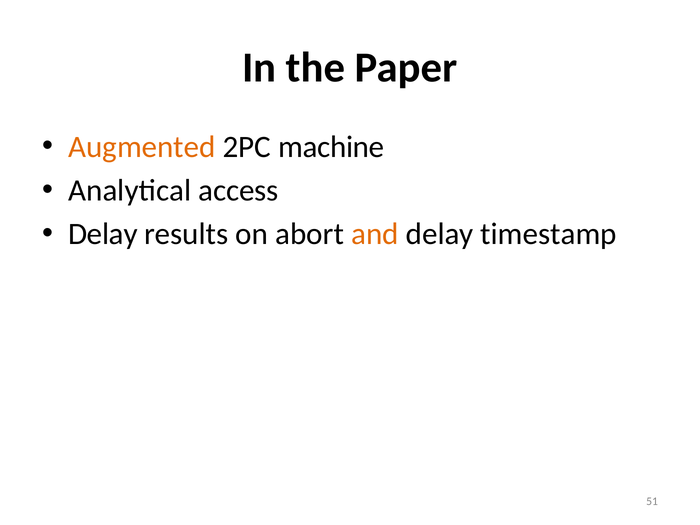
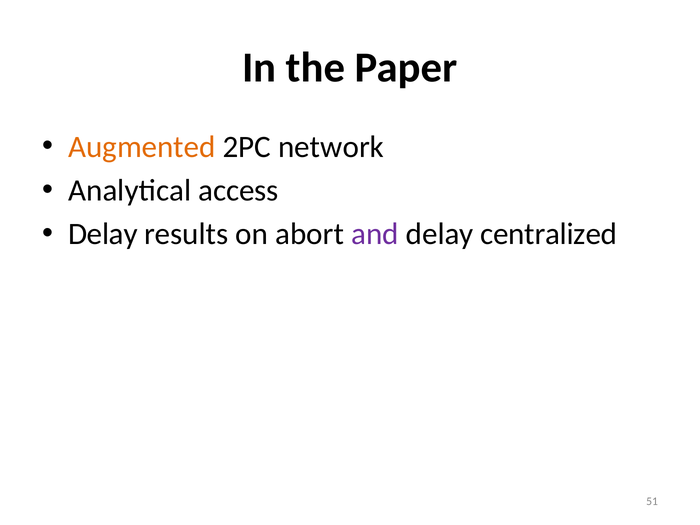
machine: machine -> network
and colour: orange -> purple
timestamp: timestamp -> centralized
